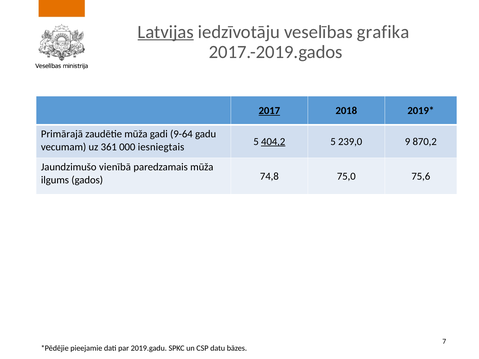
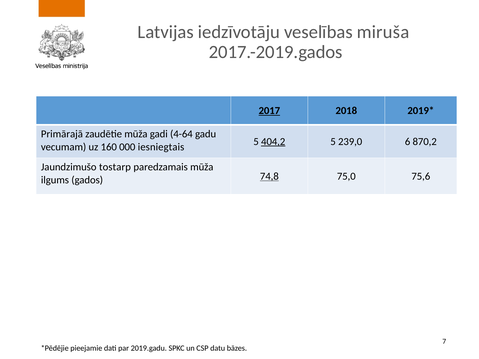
Latvijas underline: present -> none
grafika: grafika -> miruša
9-64: 9-64 -> 4-64
9: 9 -> 6
361: 361 -> 160
vienībā: vienībā -> tostarp
74,8 underline: none -> present
